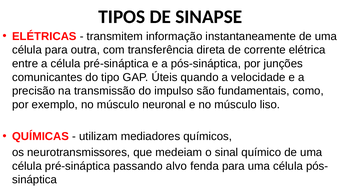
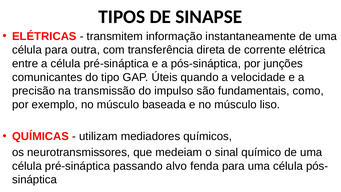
neuronal: neuronal -> baseada
